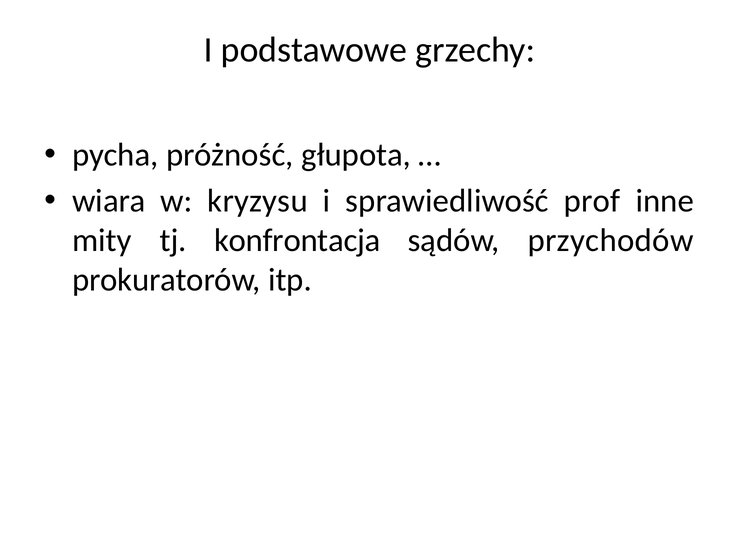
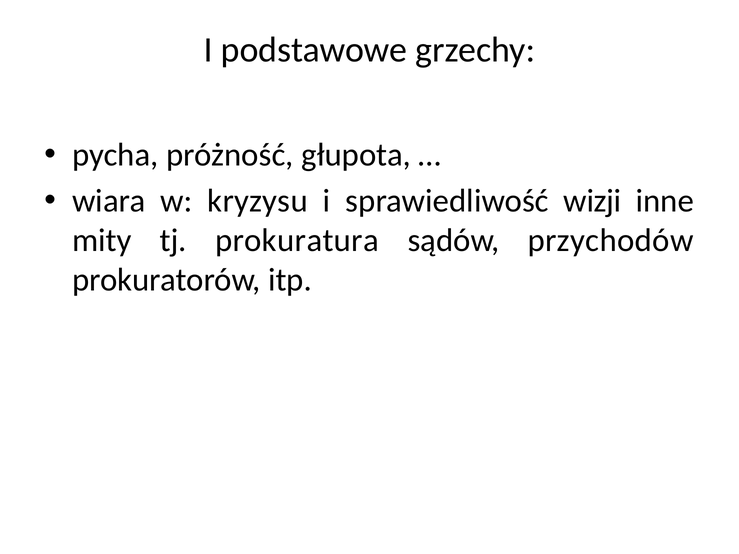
prof: prof -> wizji
konfrontacja: konfrontacja -> prokuratura
